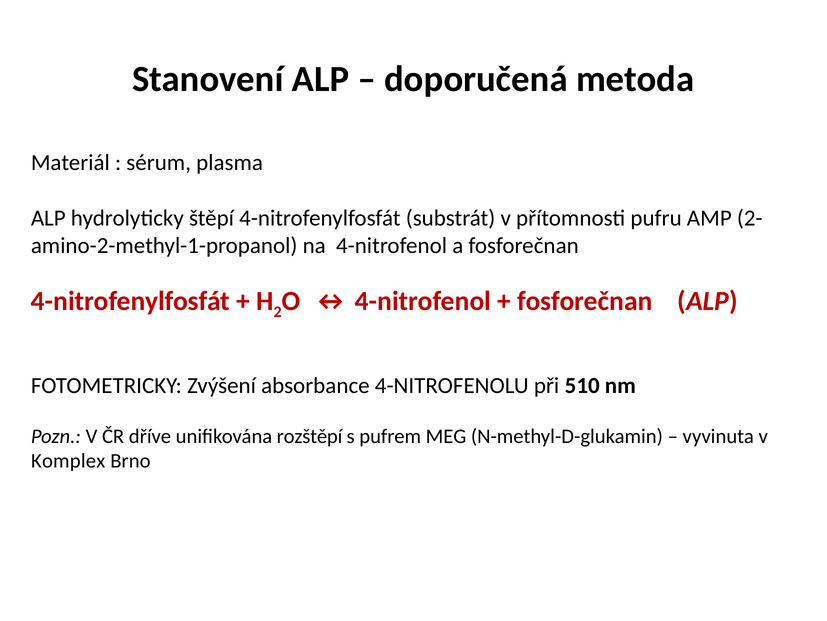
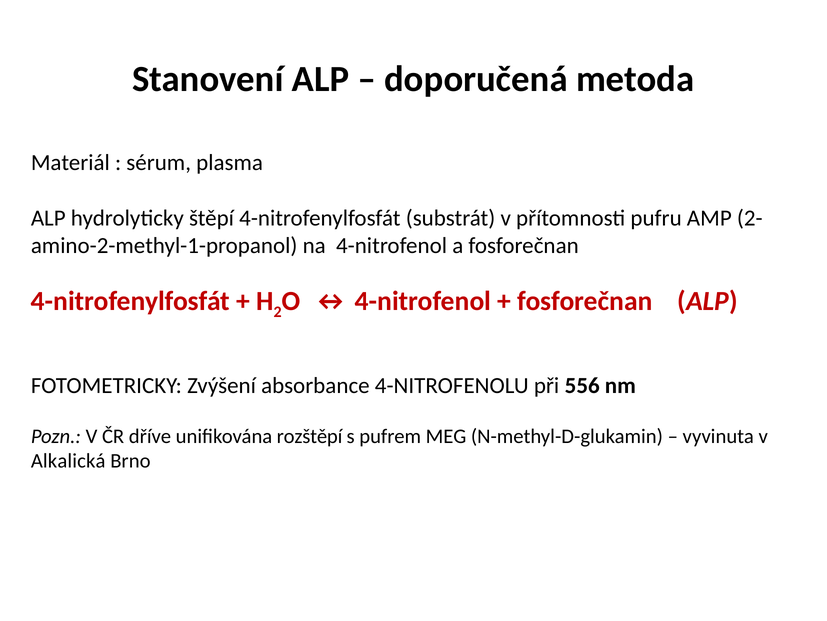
510: 510 -> 556
Komplex: Komplex -> Alkalická
